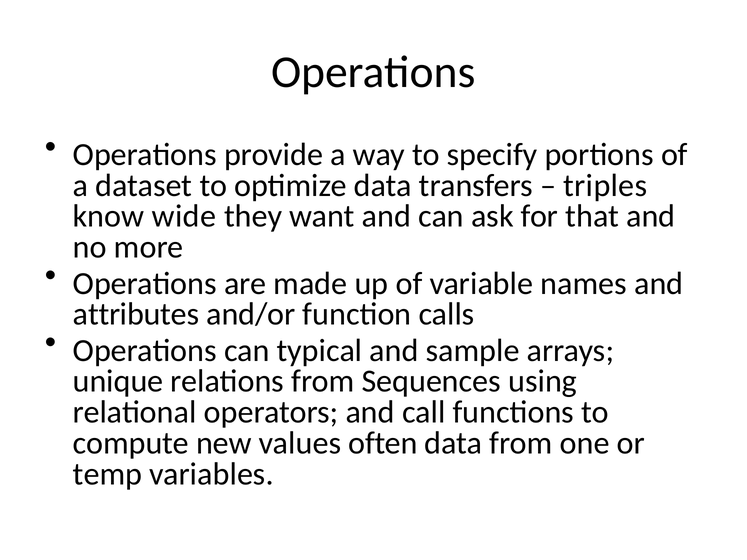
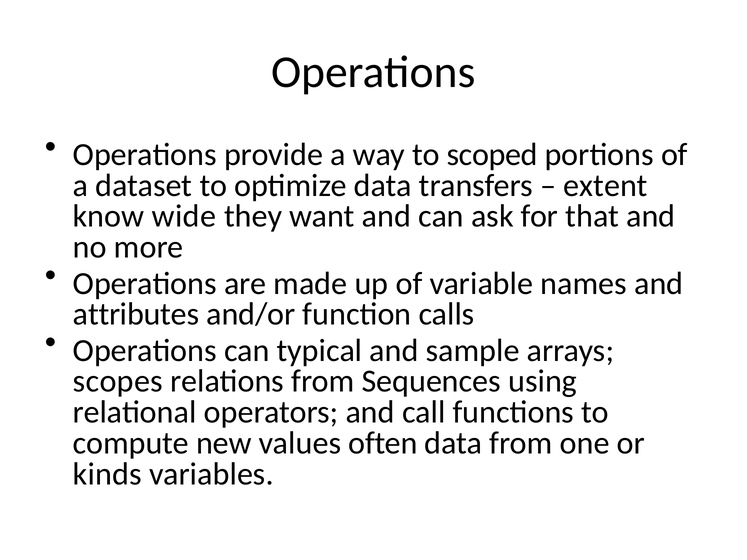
specify: specify -> scoped
triples: triples -> extent
unique: unique -> scopes
temp: temp -> kinds
